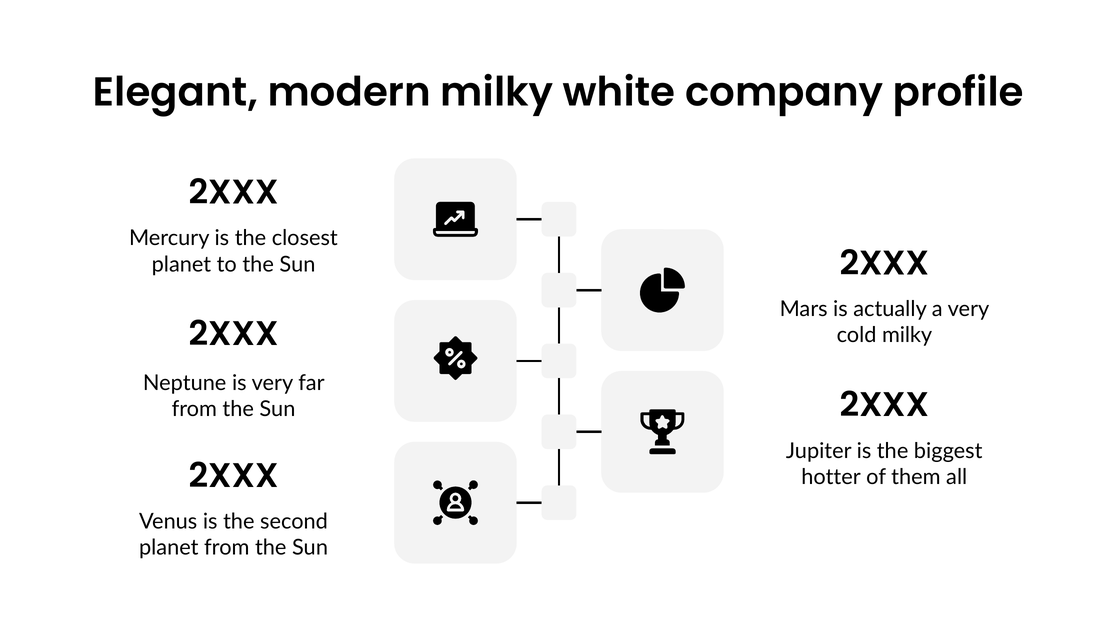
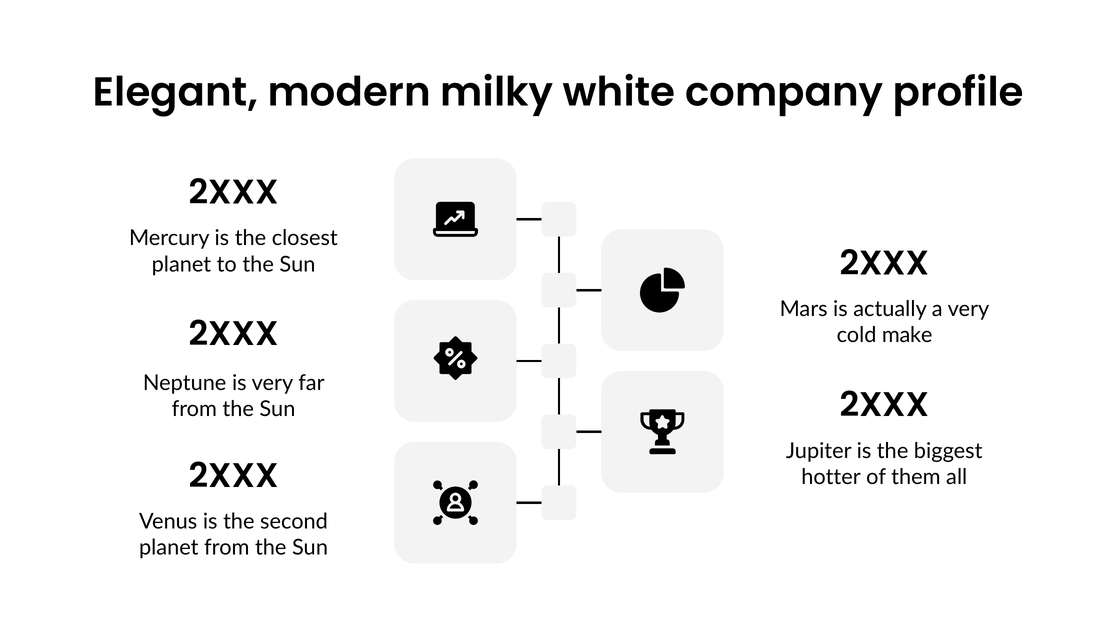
cold milky: milky -> make
